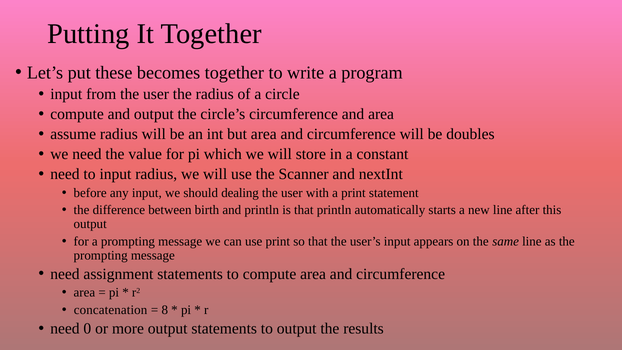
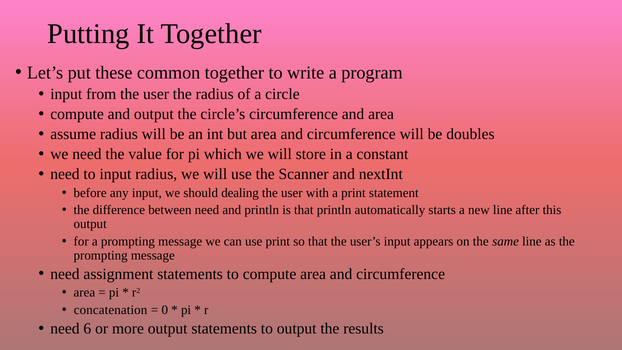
becomes: becomes -> common
between birth: birth -> need
8: 8 -> 0
0: 0 -> 6
